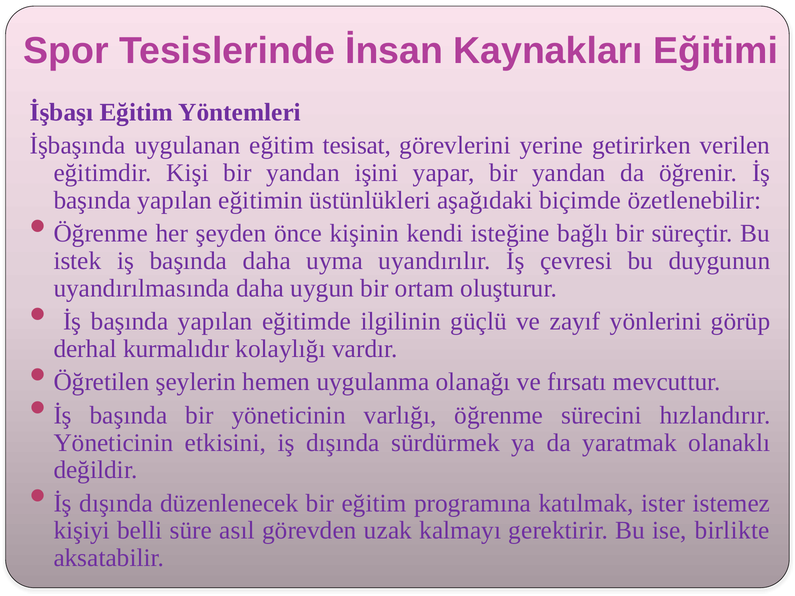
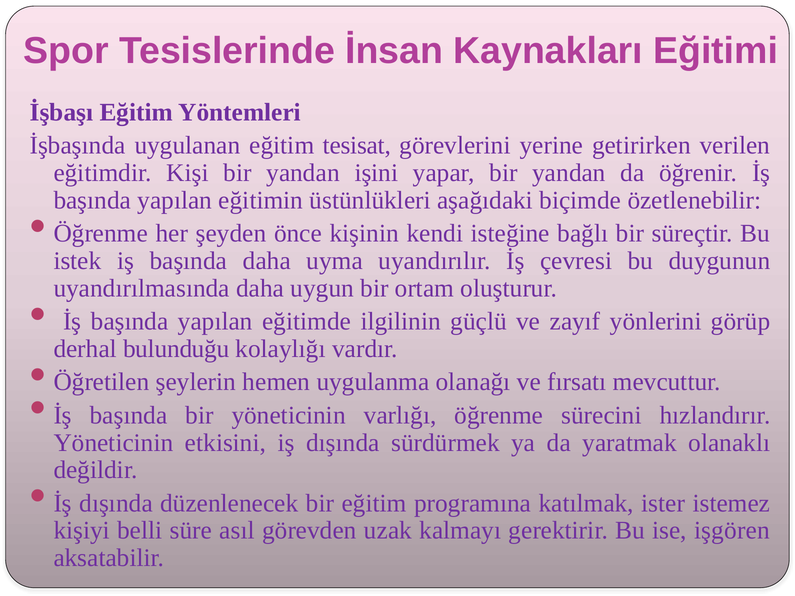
kurmalıdır: kurmalıdır -> bulunduğu
birlikte: birlikte -> işgören
